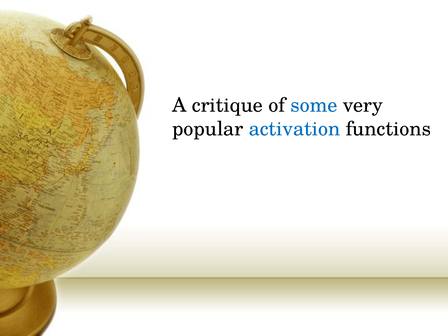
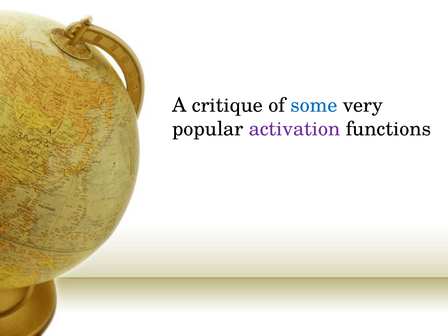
activation colour: blue -> purple
